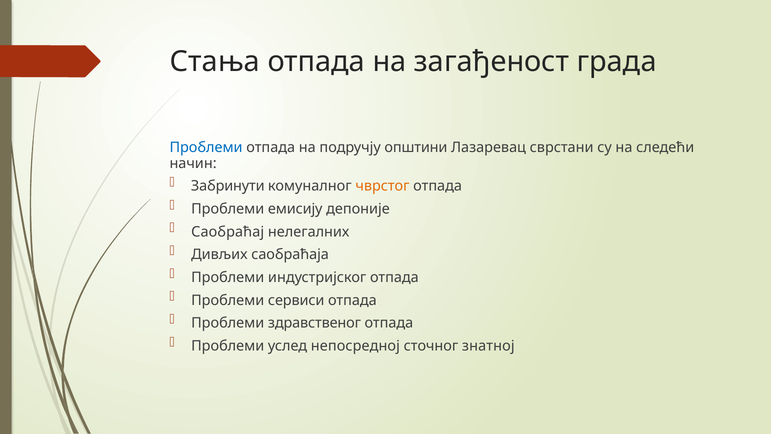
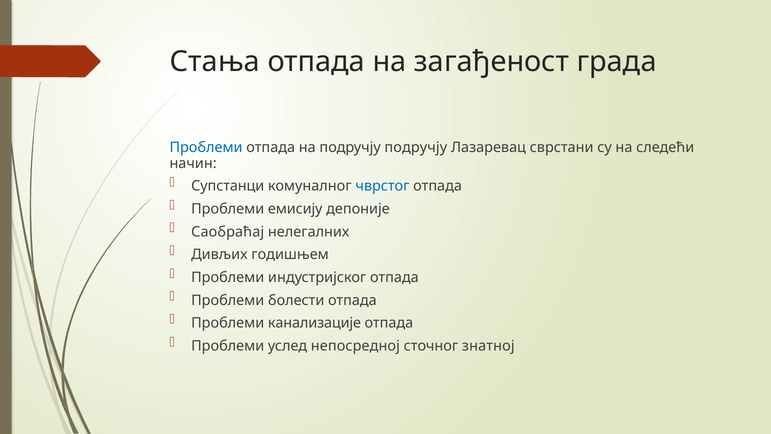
подручју општини: општини -> подручју
Забринути: Забринути -> Супстанци
чврстог colour: orange -> blue
саобраћаја: саобраћаја -> годишњем
сервиси: сервиси -> болести
здравственог: здравственог -> канализације
